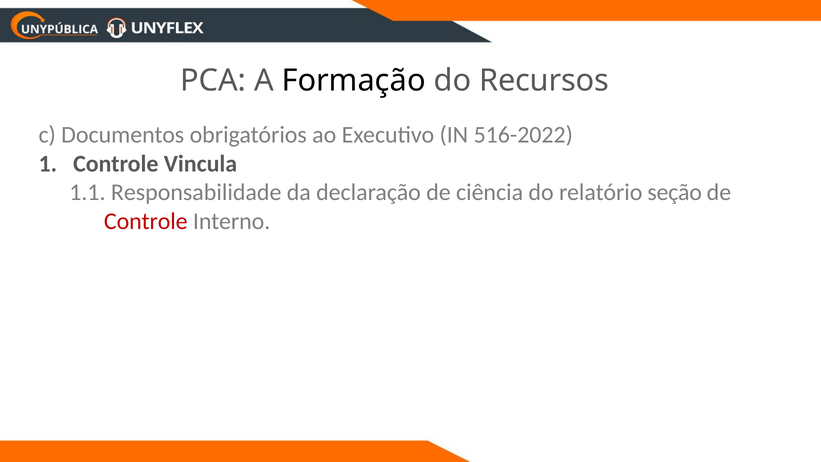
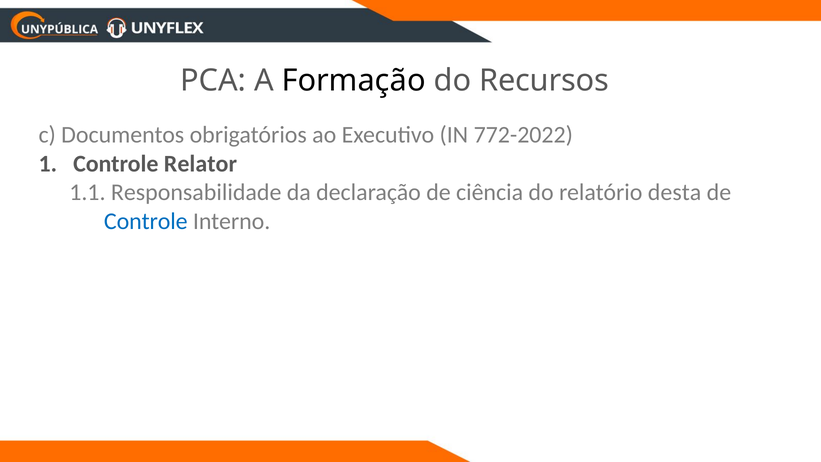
516-2022: 516-2022 -> 772-2022
Vincula: Vincula -> Relator
seção: seção -> desta
Controle at (146, 221) colour: red -> blue
